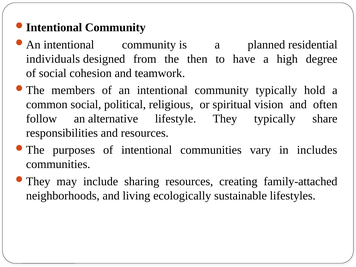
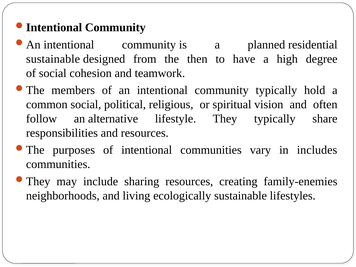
individuals at (53, 59): individuals -> sustainable
family-attached: family-attached -> family-enemies
